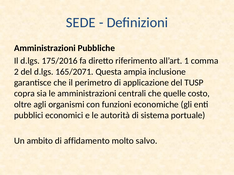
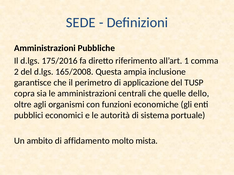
165/2071: 165/2071 -> 165/2008
costo: costo -> dello
salvo: salvo -> mista
